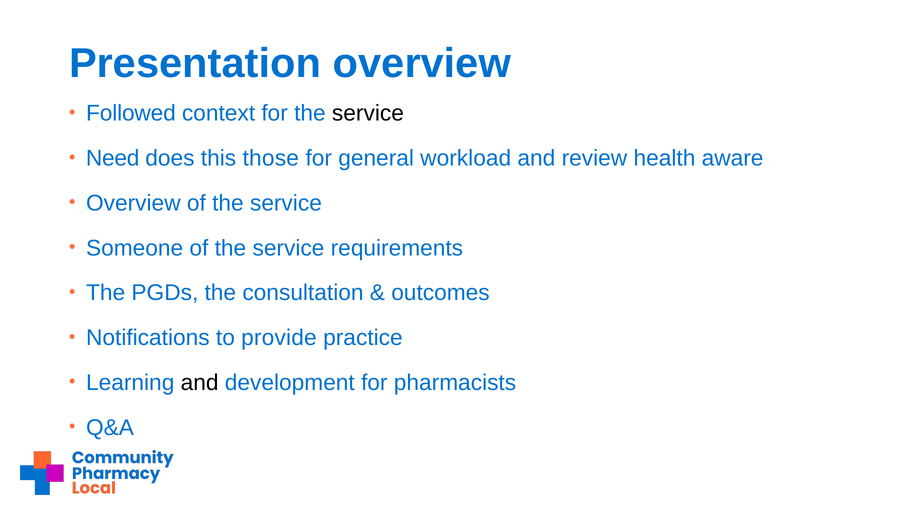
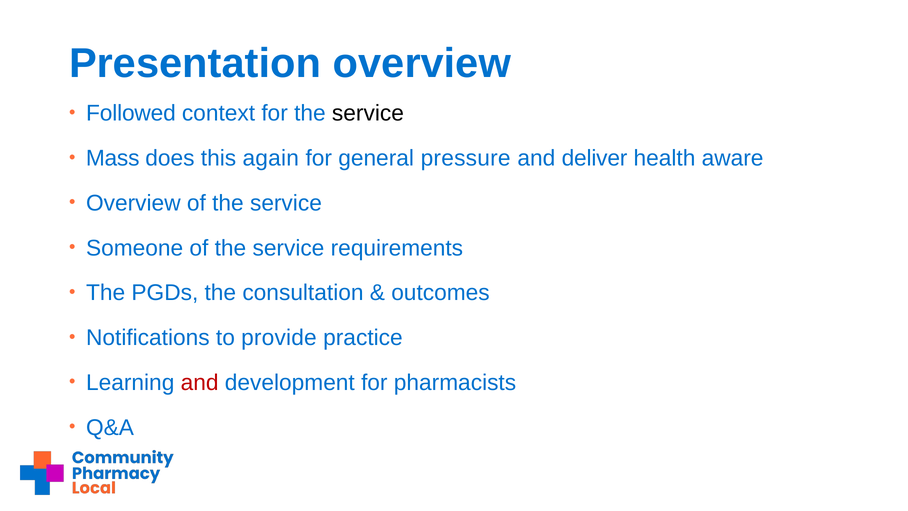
Need: Need -> Mass
those: those -> again
workload: workload -> pressure
review: review -> deliver
and at (200, 383) colour: black -> red
